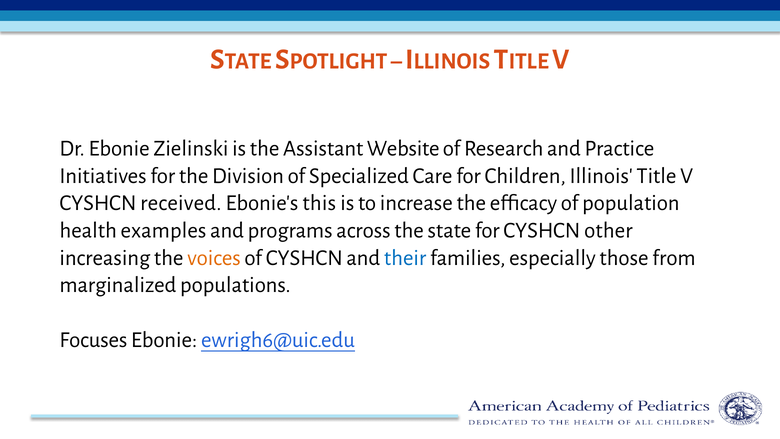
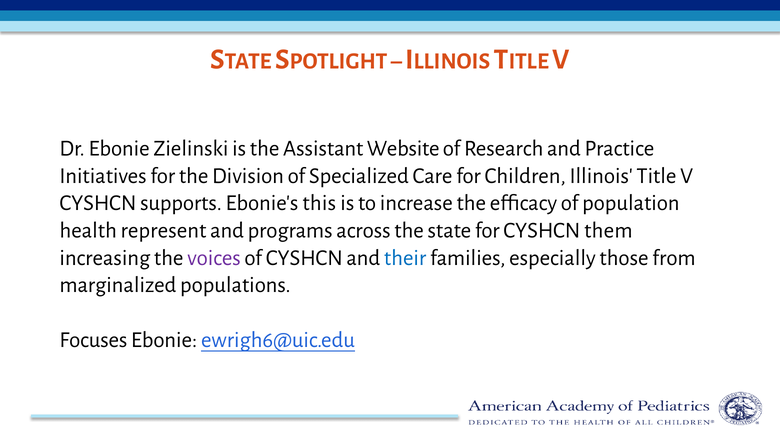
received: received -> supports
examples: examples -> represent
other: other -> them
voices colour: orange -> purple
